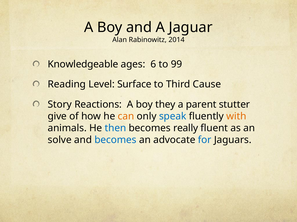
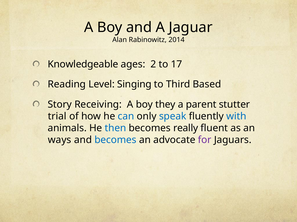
6: 6 -> 2
99: 99 -> 17
Surface: Surface -> Singing
Cause: Cause -> Based
Reactions: Reactions -> Receiving
give: give -> trial
can colour: orange -> blue
with colour: orange -> blue
solve: solve -> ways
for colour: blue -> purple
